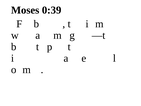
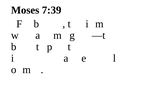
0:39: 0:39 -> 7:39
